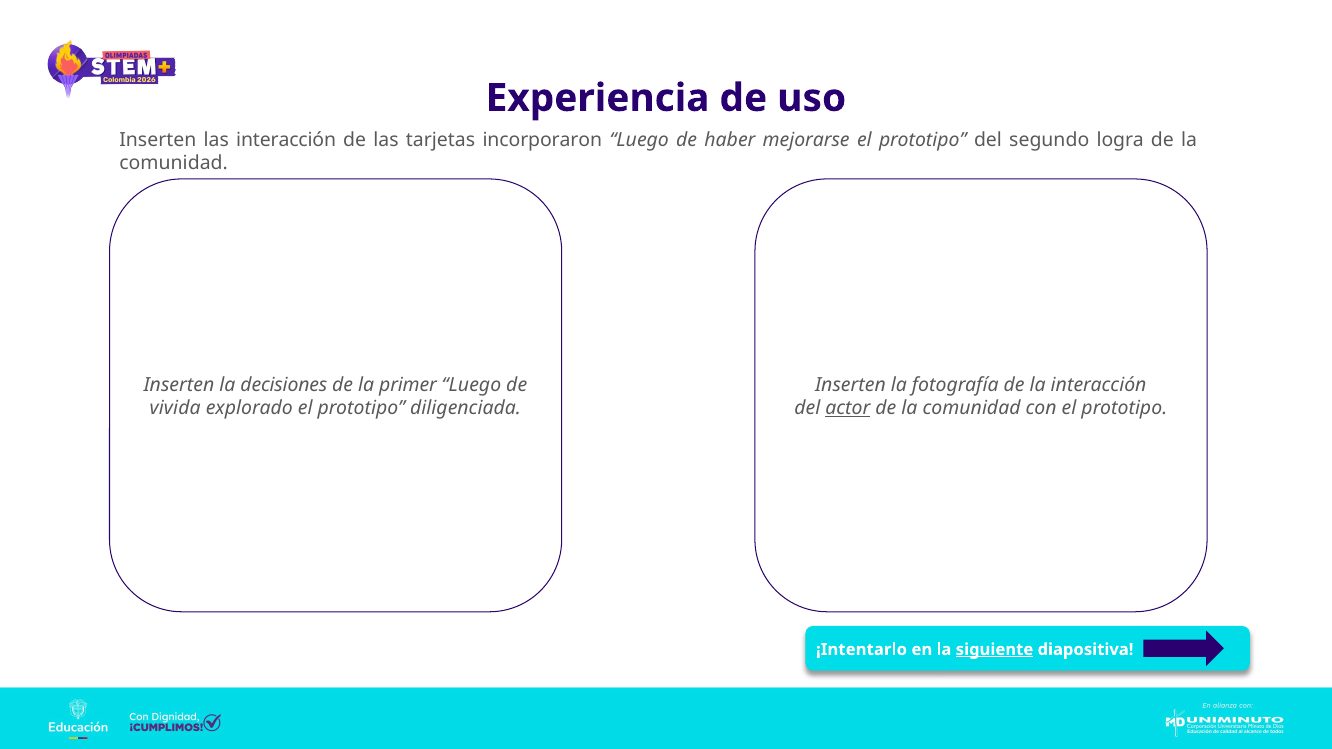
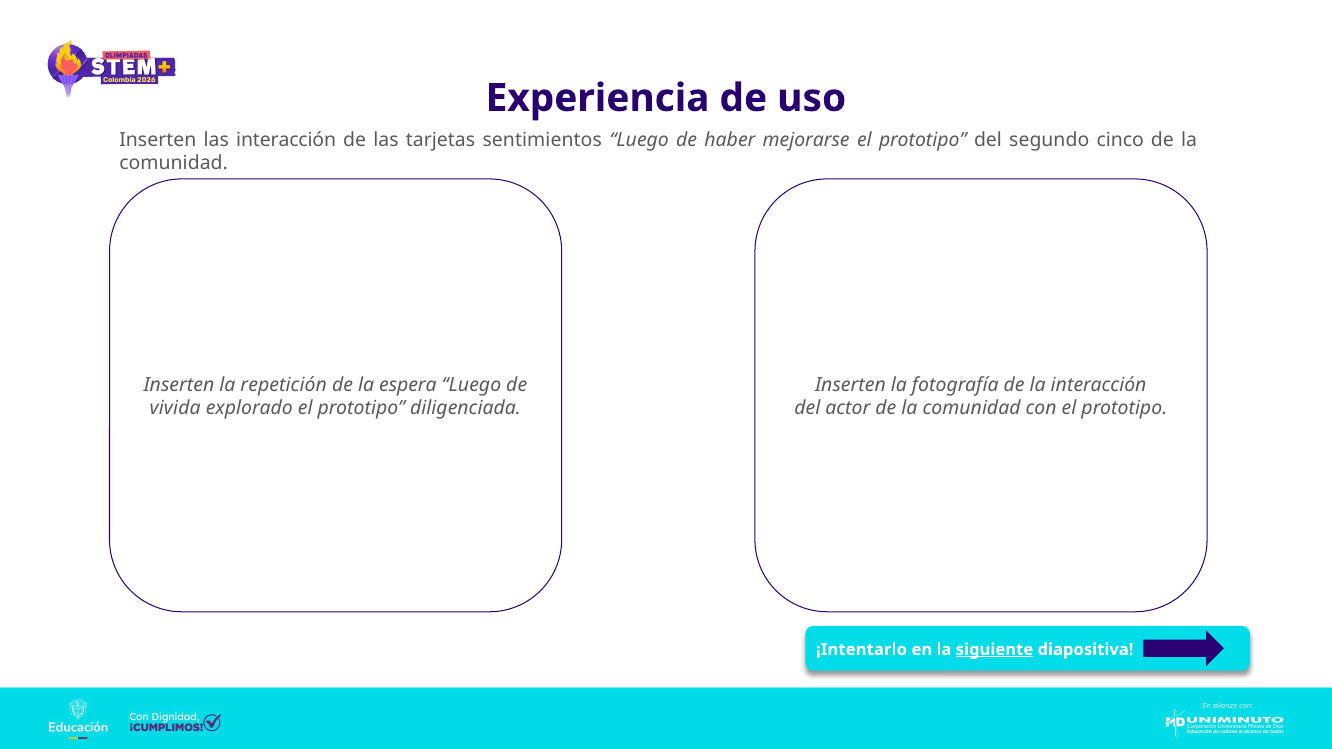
incorporaron: incorporaron -> sentimientos
logra: logra -> cinco
decisiones: decisiones -> repetición
primer: primer -> espera
actor underline: present -> none
